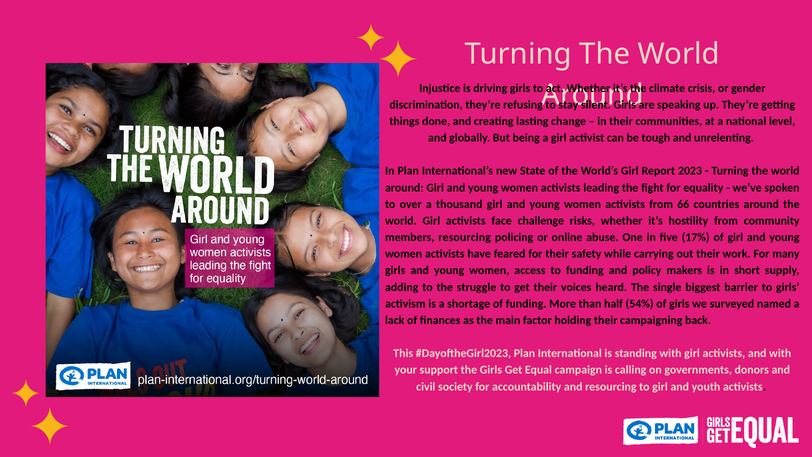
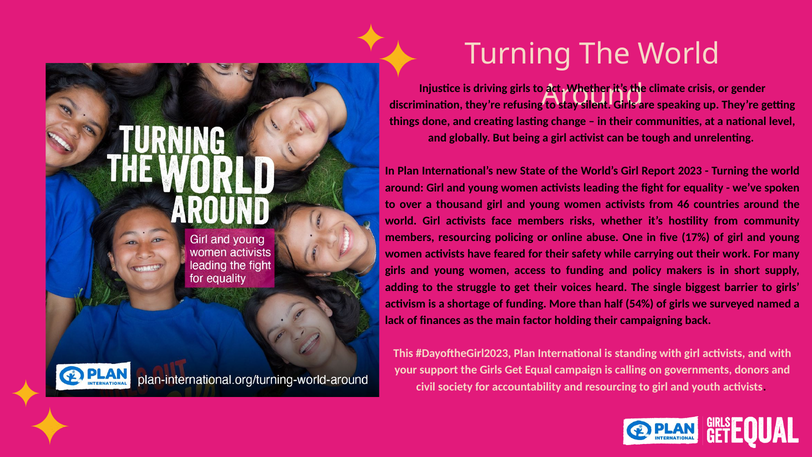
66: 66 -> 46
face challenge: challenge -> members
